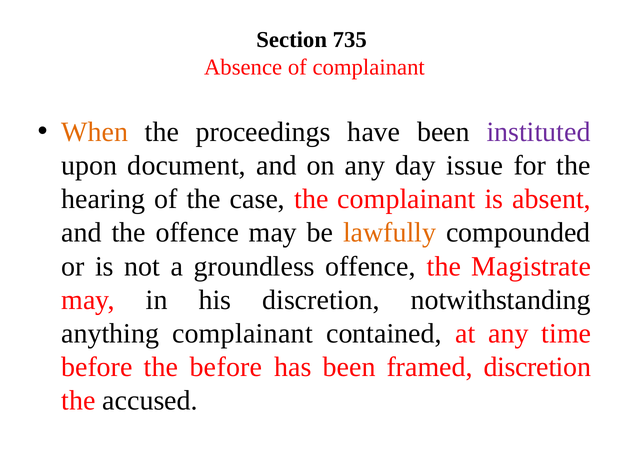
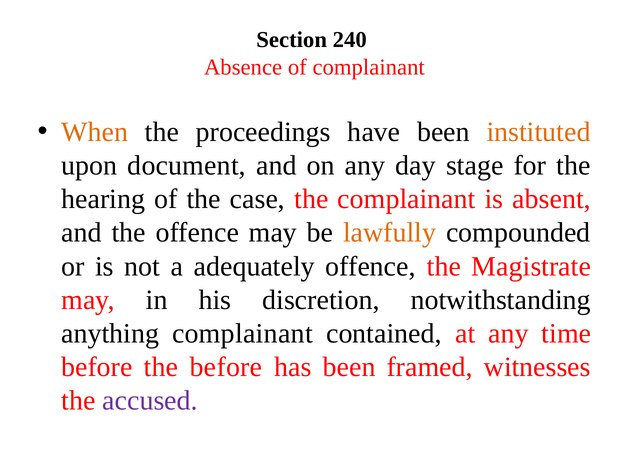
735: 735 -> 240
instituted colour: purple -> orange
issue: issue -> stage
groundless: groundless -> adequately
framed discretion: discretion -> witnesses
accused colour: black -> purple
